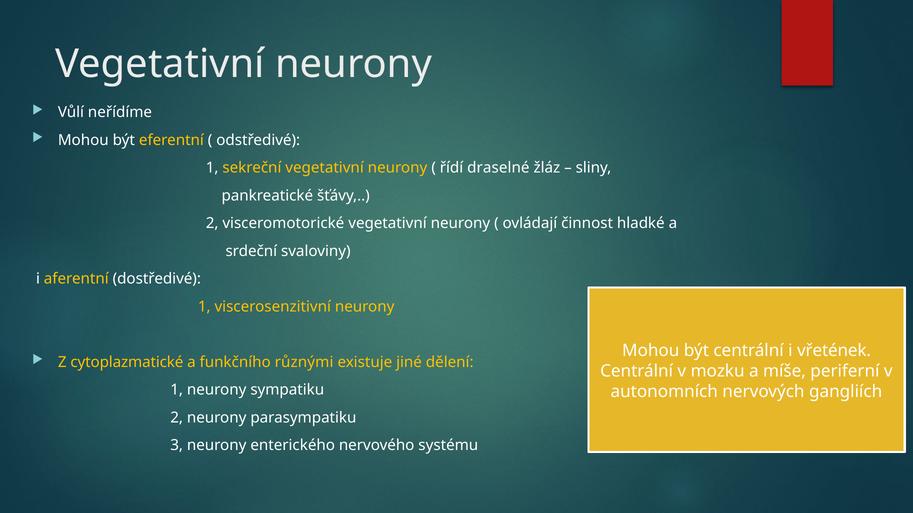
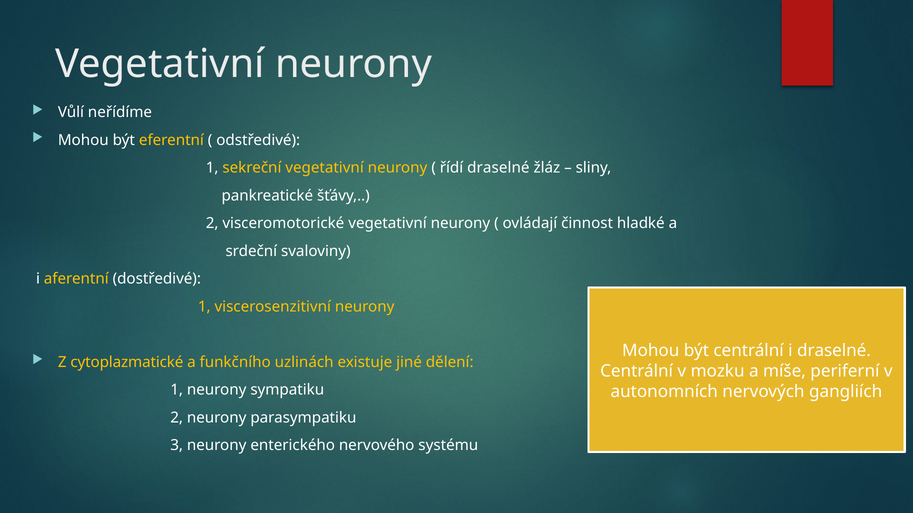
i vřetének: vřetének -> draselné
různými: různými -> uzlinách
